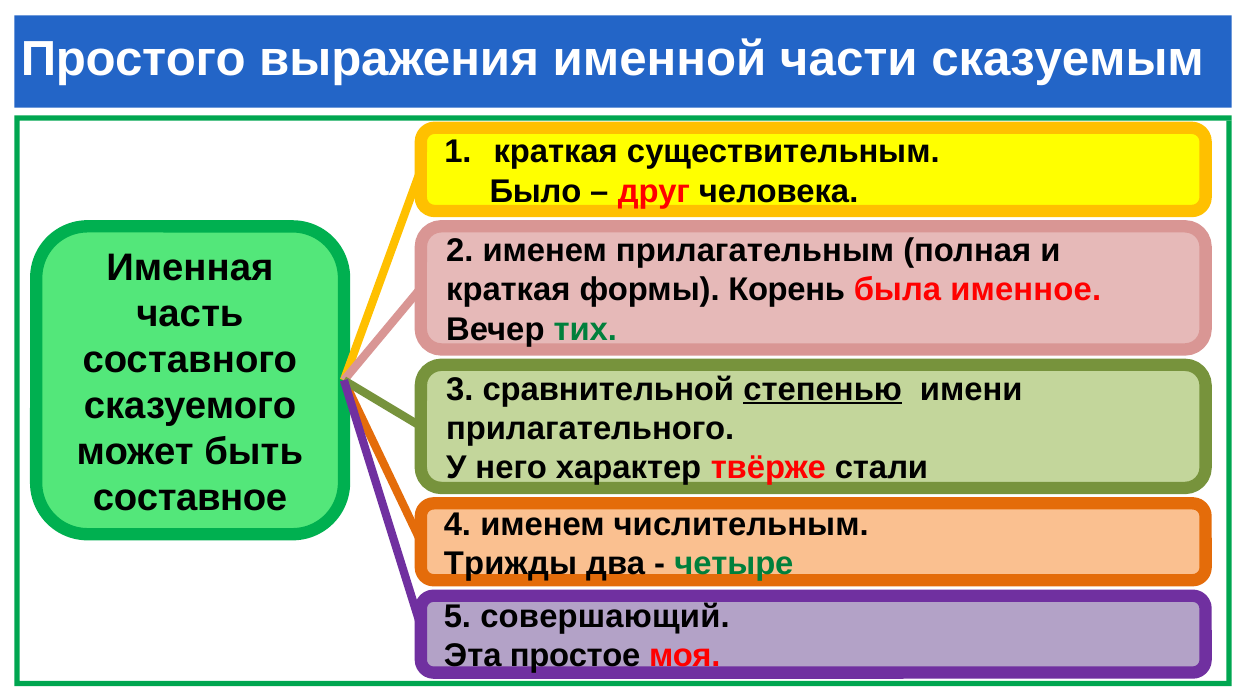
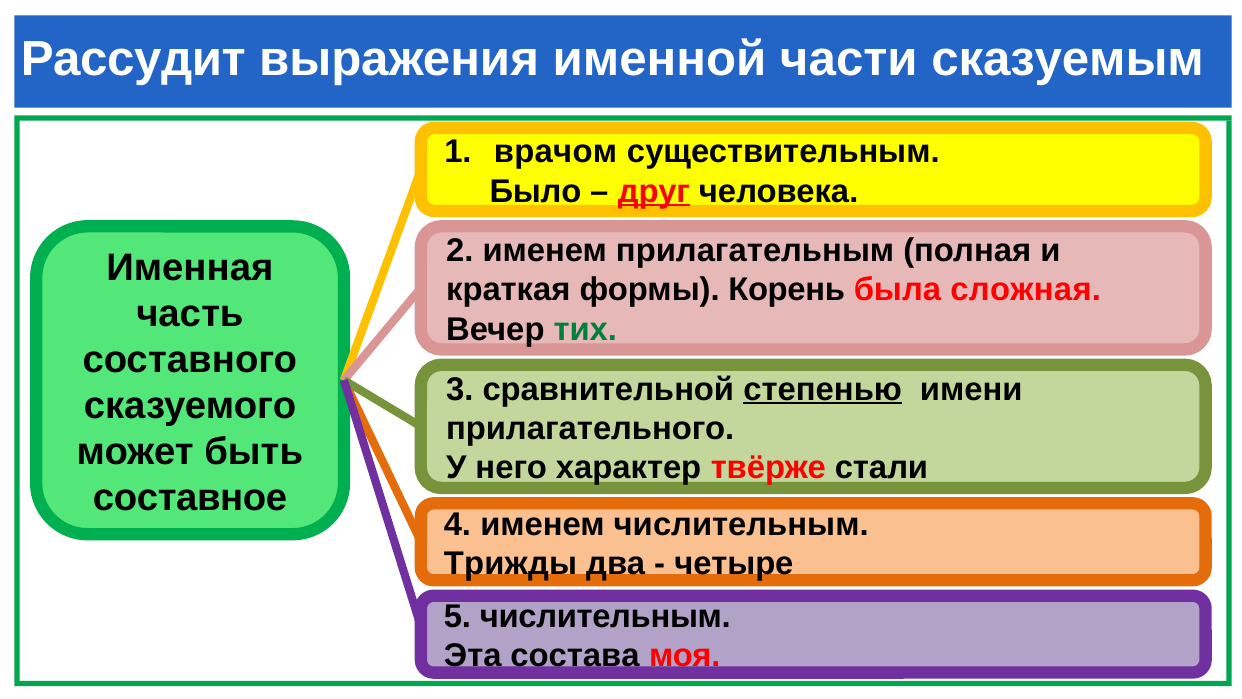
Простого: Простого -> Рассудит
краткая at (556, 152): краткая -> врачом
друг underline: none -> present
именное: именное -> сложная
четыре colour: green -> black
5 совершающий: совершающий -> числительным
простое: простое -> состава
